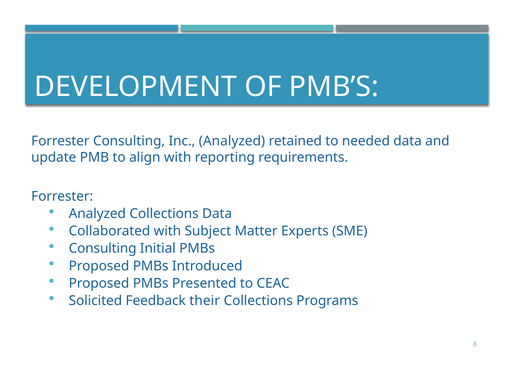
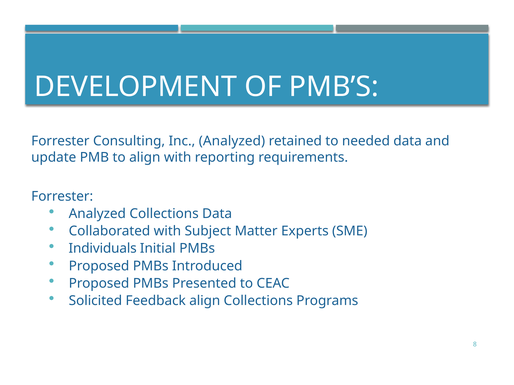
Consulting at (103, 249): Consulting -> Individuals
Feedback their: their -> align
